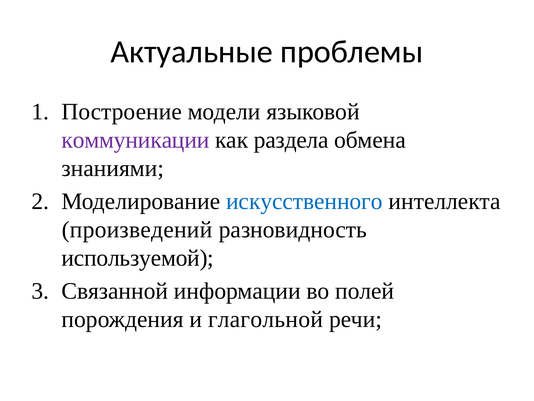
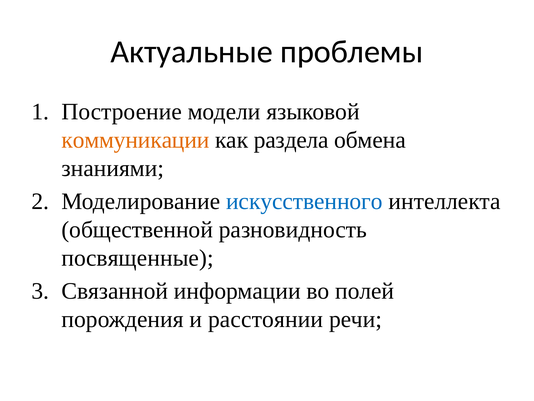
коммуникации colour: purple -> orange
произведений: произведений -> общественной
используемой: используемой -> посвященные
глагольной: глагольной -> расстоянии
